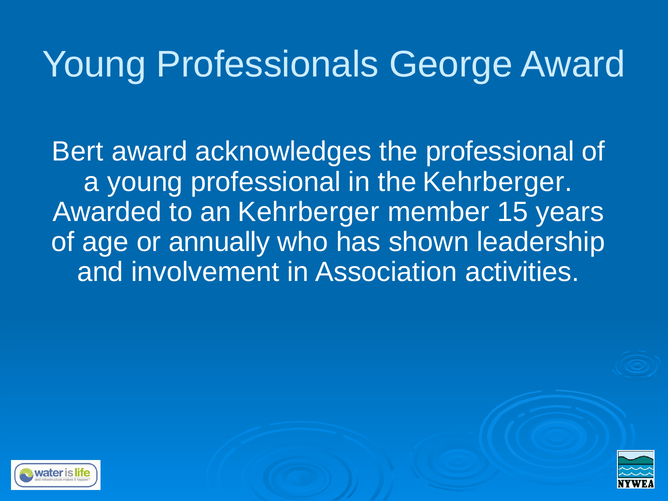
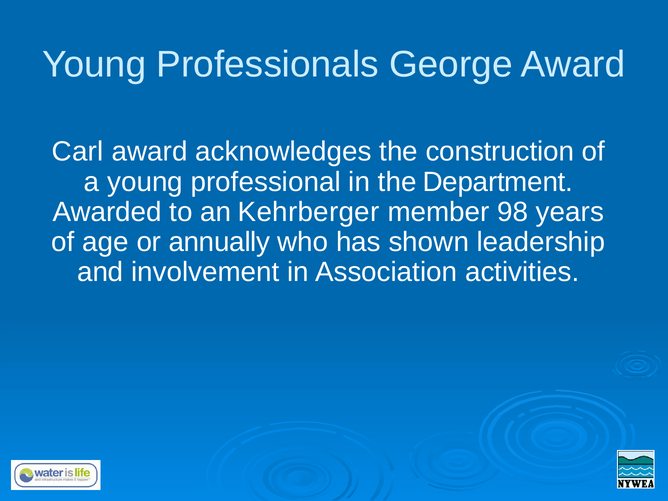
Bert: Bert -> Carl
the professional: professional -> construction
the Kehrberger: Kehrberger -> Department
15: 15 -> 98
